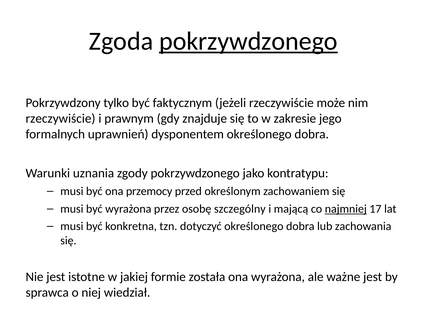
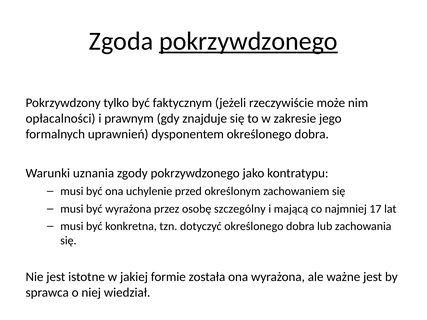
rzeczywiście at (61, 119): rzeczywiście -> opłacalności
przemocy: przemocy -> uchylenie
najmniej underline: present -> none
